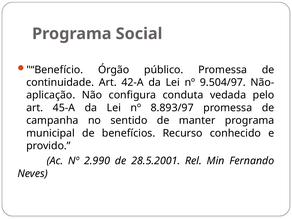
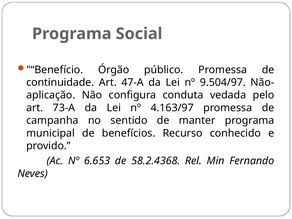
42-A: 42-A -> 47-A
45-A: 45-A -> 73-A
8.893/97: 8.893/97 -> 4.163/97
2.990: 2.990 -> 6.653
28.5.2001: 28.5.2001 -> 58.2.4368
